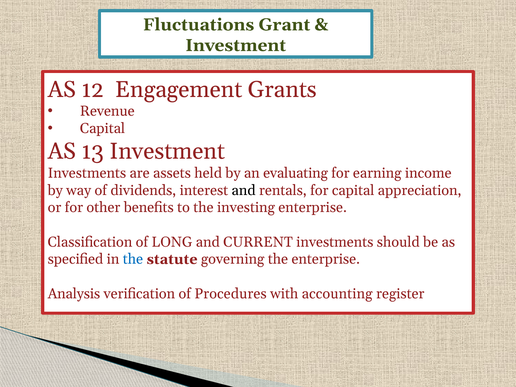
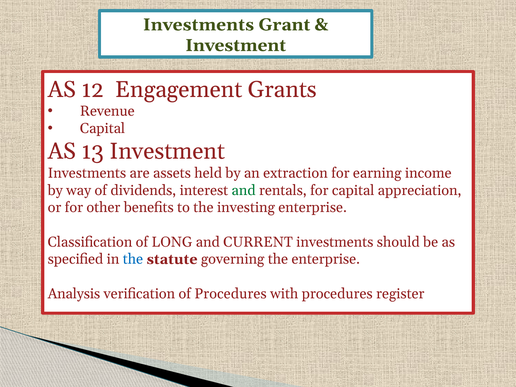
Fluctuations at (199, 25): Fluctuations -> Investments
evaluating: evaluating -> extraction
and at (244, 190) colour: black -> green
with accounting: accounting -> procedures
